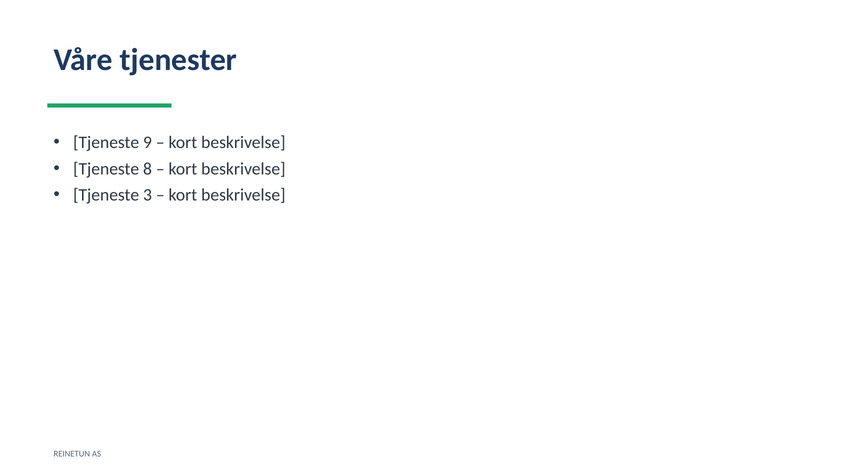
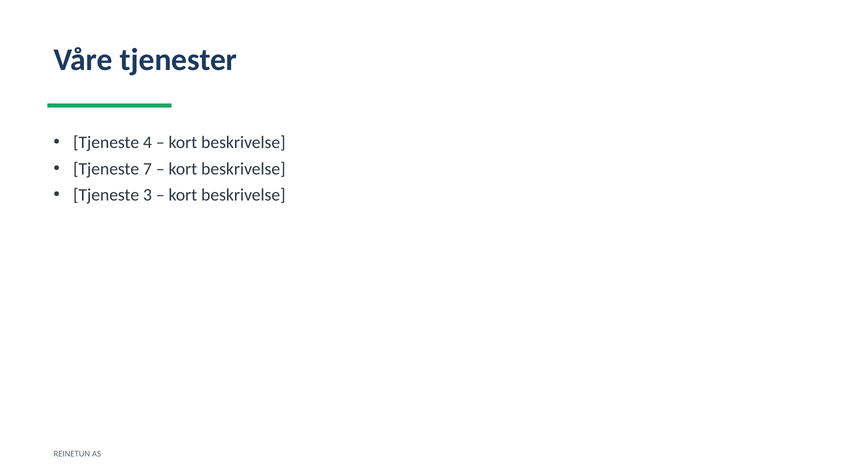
9: 9 -> 4
8: 8 -> 7
